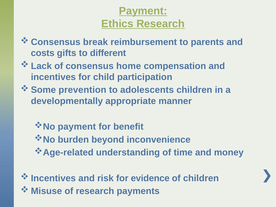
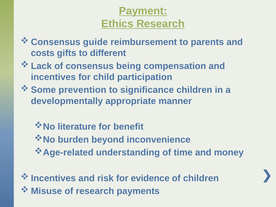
break: break -> guide
home: home -> being
adolescents: adolescents -> significance
payment at (77, 127): payment -> literature
